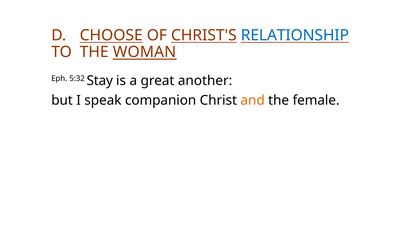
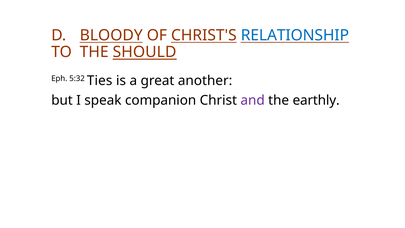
CHOOSE: CHOOSE -> BLOODY
WOMAN: WOMAN -> SHOULD
Stay: Stay -> Ties
and colour: orange -> purple
female: female -> earthly
